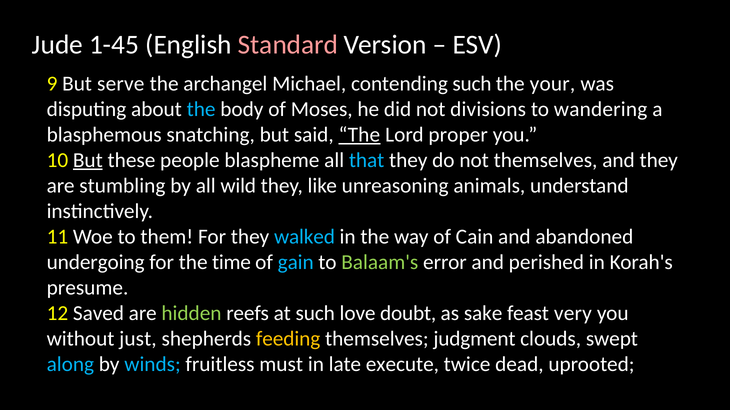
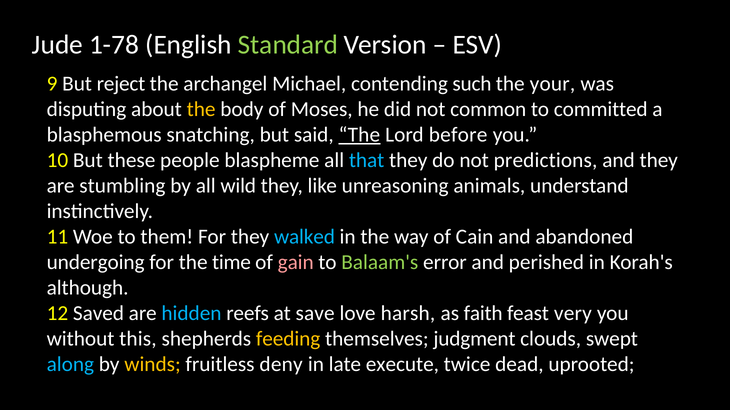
1-45: 1-45 -> 1-78
Standard colour: pink -> light green
serve: serve -> reject
the at (201, 109) colour: light blue -> yellow
divisions: divisions -> common
wandering: wandering -> committed
proper: proper -> before
But at (88, 160) underline: present -> none
not themselves: themselves -> predictions
gain colour: light blue -> pink
presume: presume -> although
hidden colour: light green -> light blue
at such: such -> save
doubt: doubt -> harsh
sake: sake -> faith
just: just -> this
winds colour: light blue -> yellow
must: must -> deny
